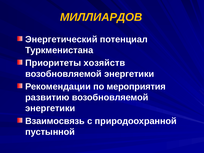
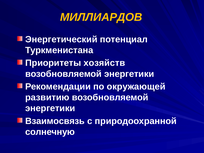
мероприятия: мероприятия -> окружающей
пустынной: пустынной -> солнечную
